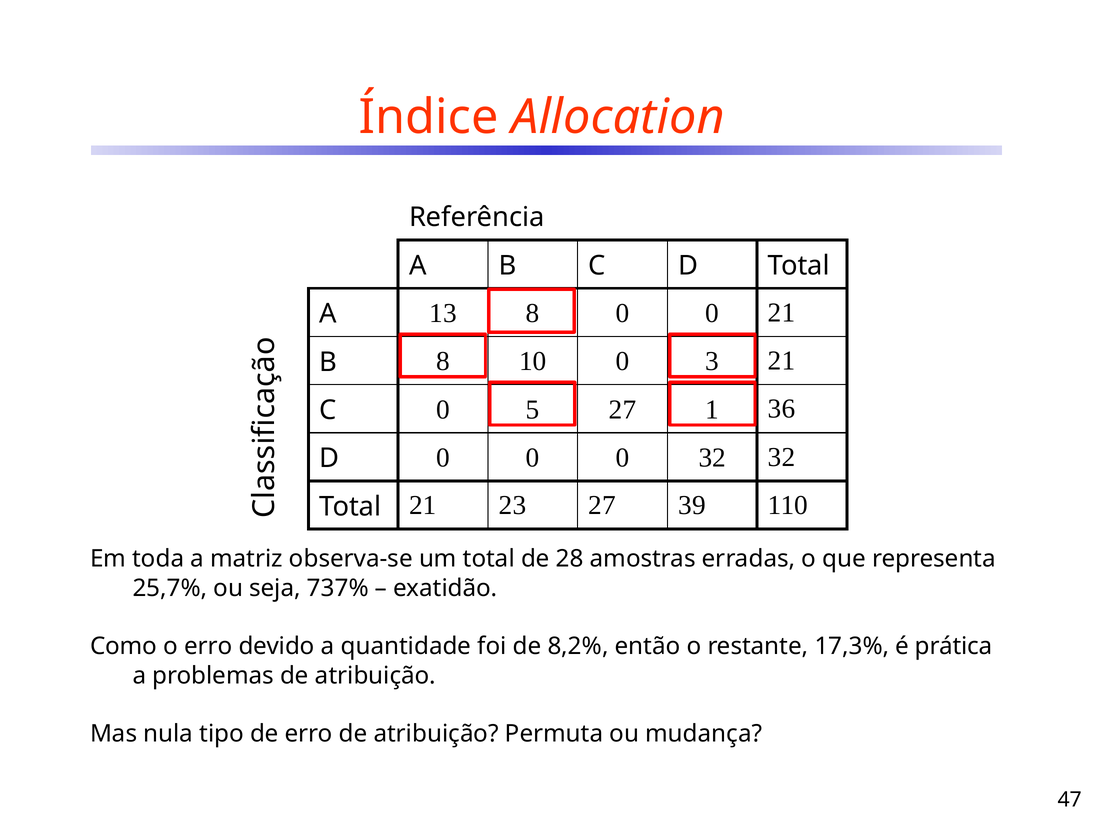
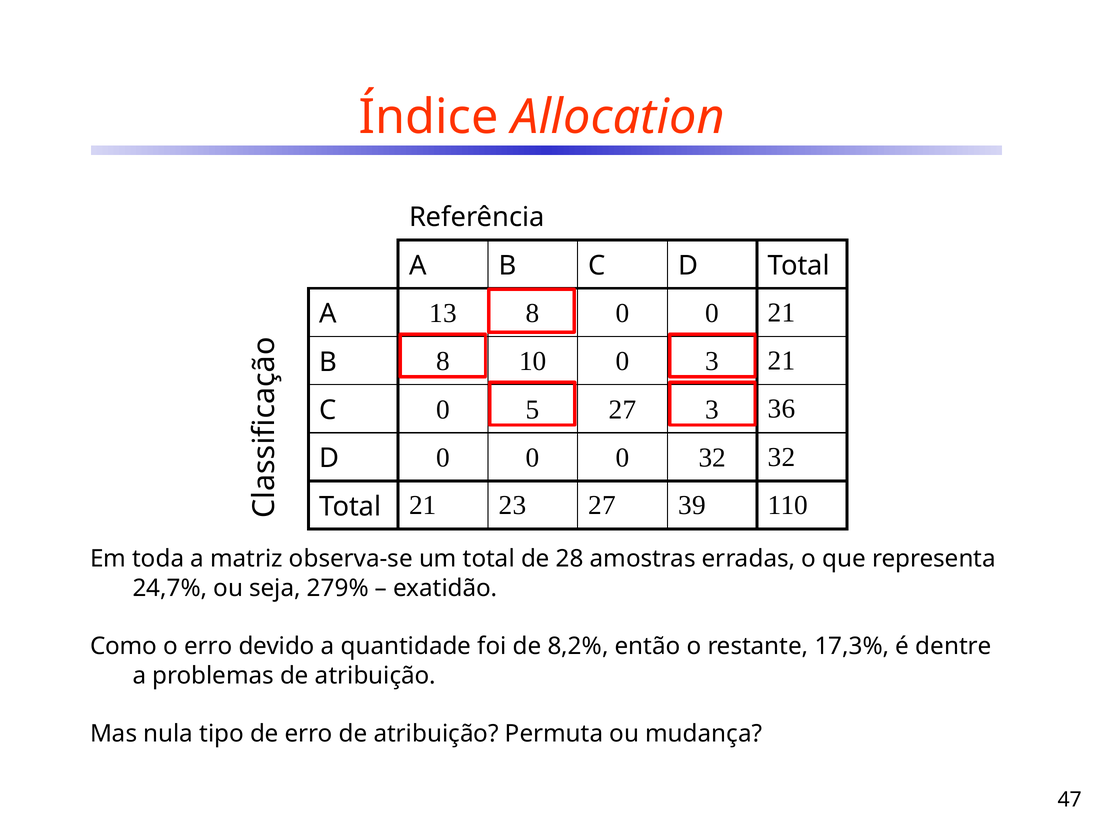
27 1: 1 -> 3
25,7%: 25,7% -> 24,7%
737%: 737% -> 279%
prática: prática -> dentre
